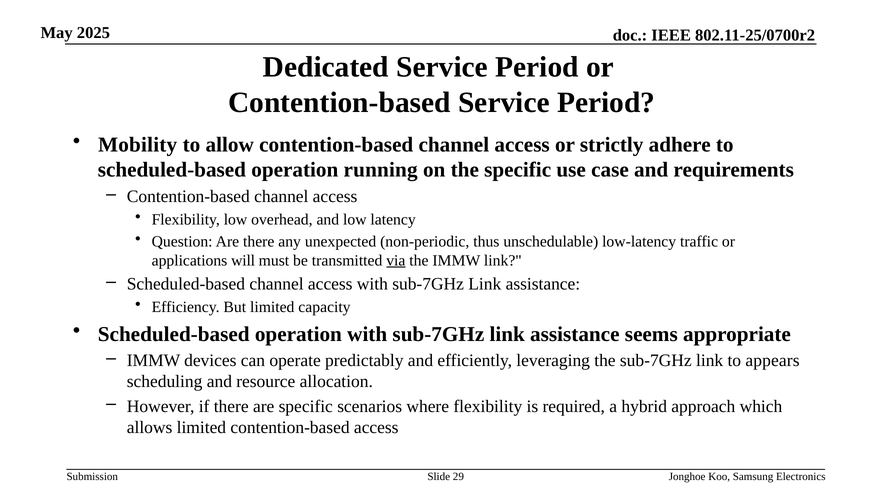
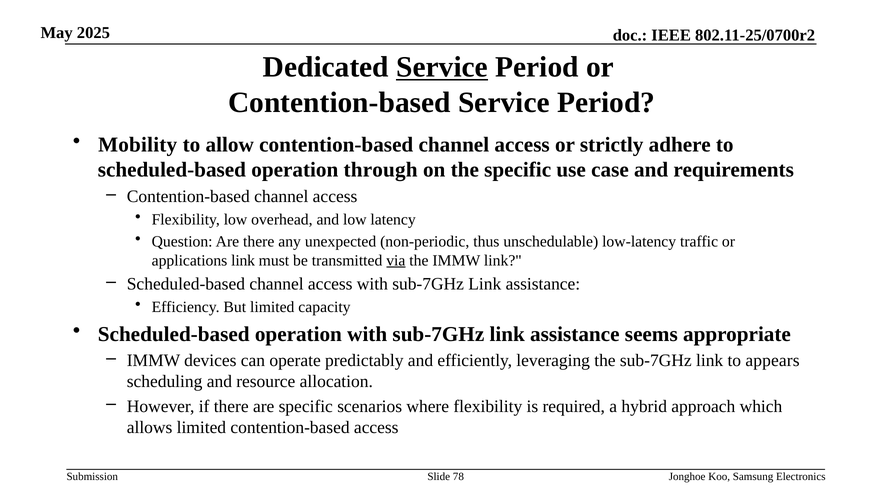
Service at (442, 67) underline: none -> present
running: running -> through
applications will: will -> link
29: 29 -> 78
